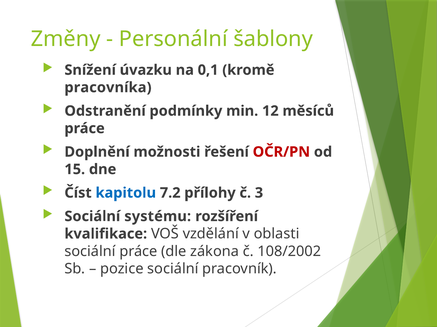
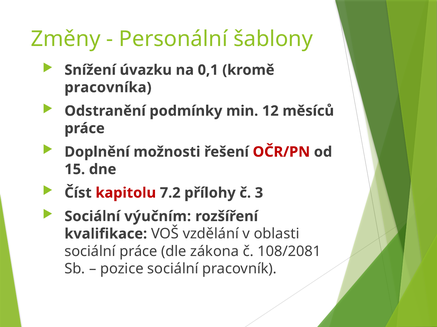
kapitolu colour: blue -> red
systému: systému -> výučním
108/2002: 108/2002 -> 108/2081
